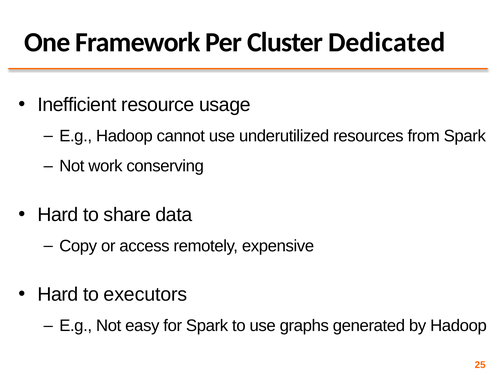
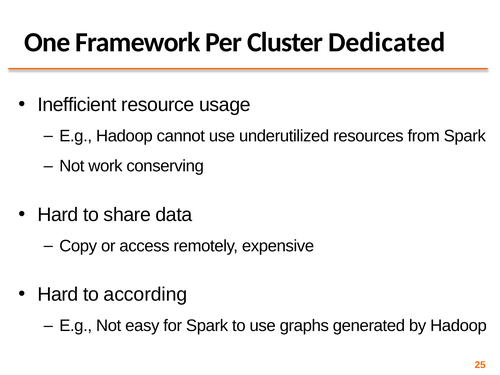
executors: executors -> according
